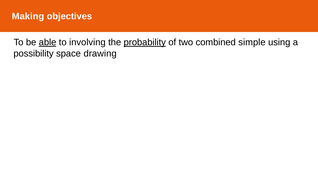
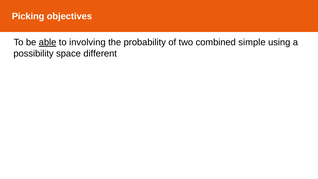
Making: Making -> Picking
probability underline: present -> none
drawing: drawing -> different
